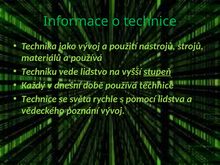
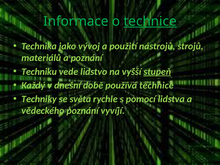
technice at (150, 21) underline: none -> present
a používá: používá -> poznání
Technice at (39, 99): Technice -> Techniky
poznání vývoj: vývoj -> vyvíjí
